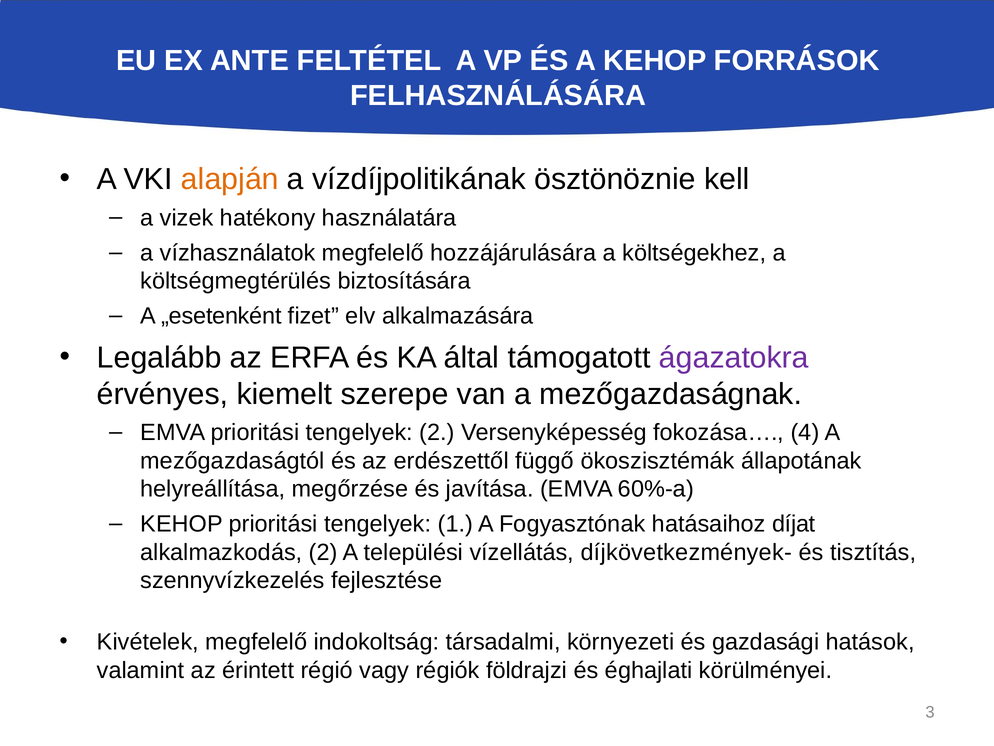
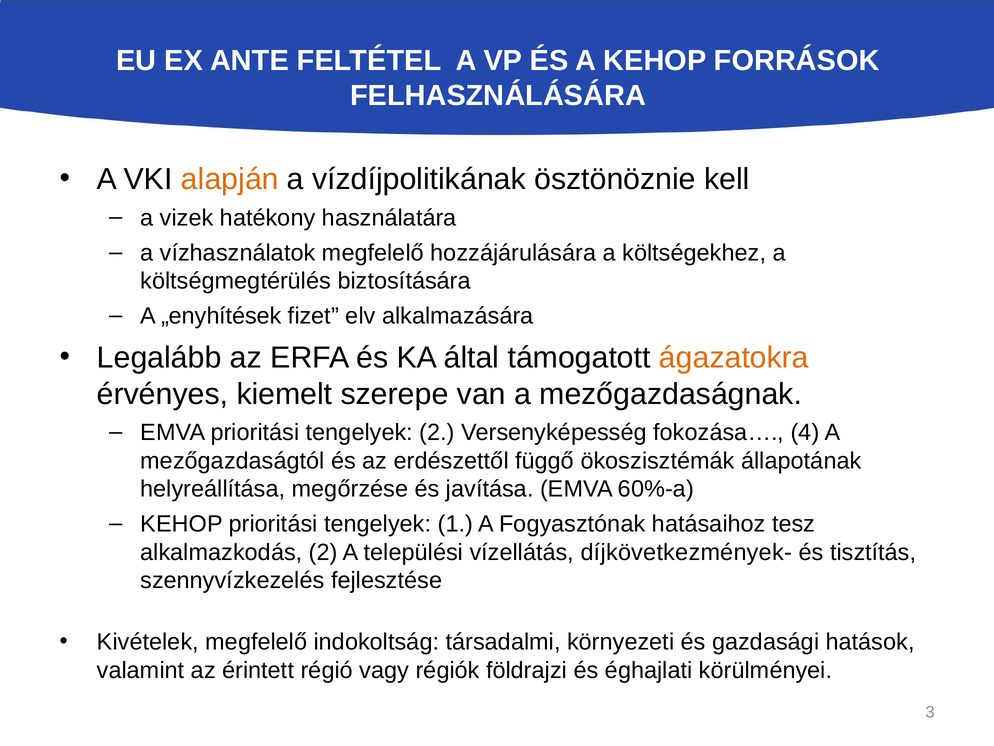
„esetenként: „esetenként -> „enyhítések
ágazatokra colour: purple -> orange
díjat: díjat -> tesz
